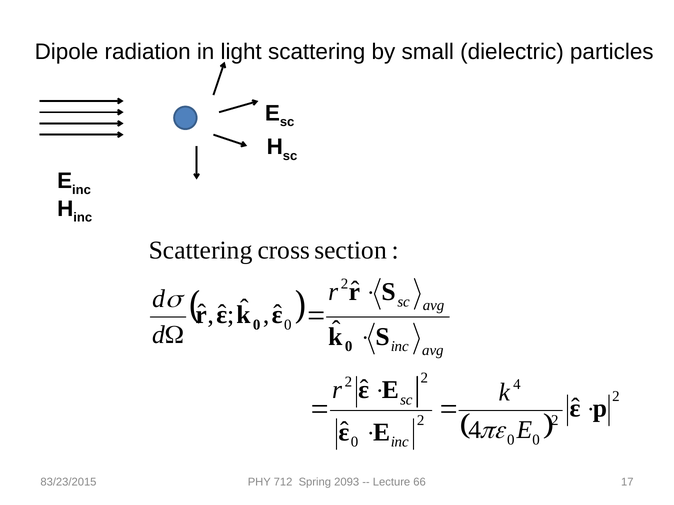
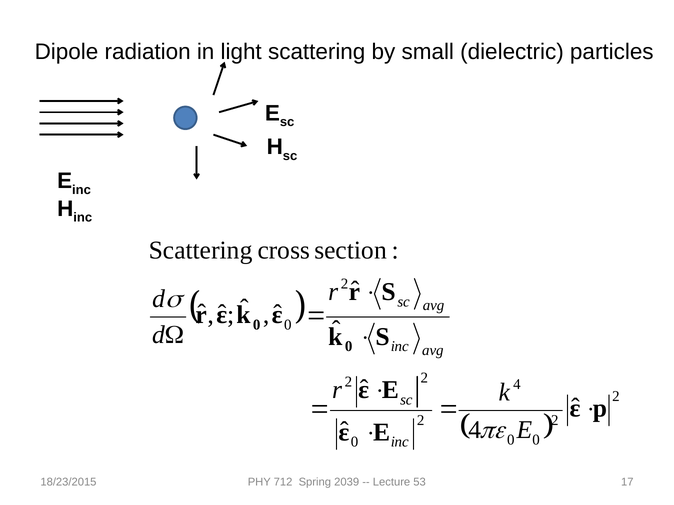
83/23/2015: 83/23/2015 -> 18/23/2015
2093: 2093 -> 2039
66: 66 -> 53
